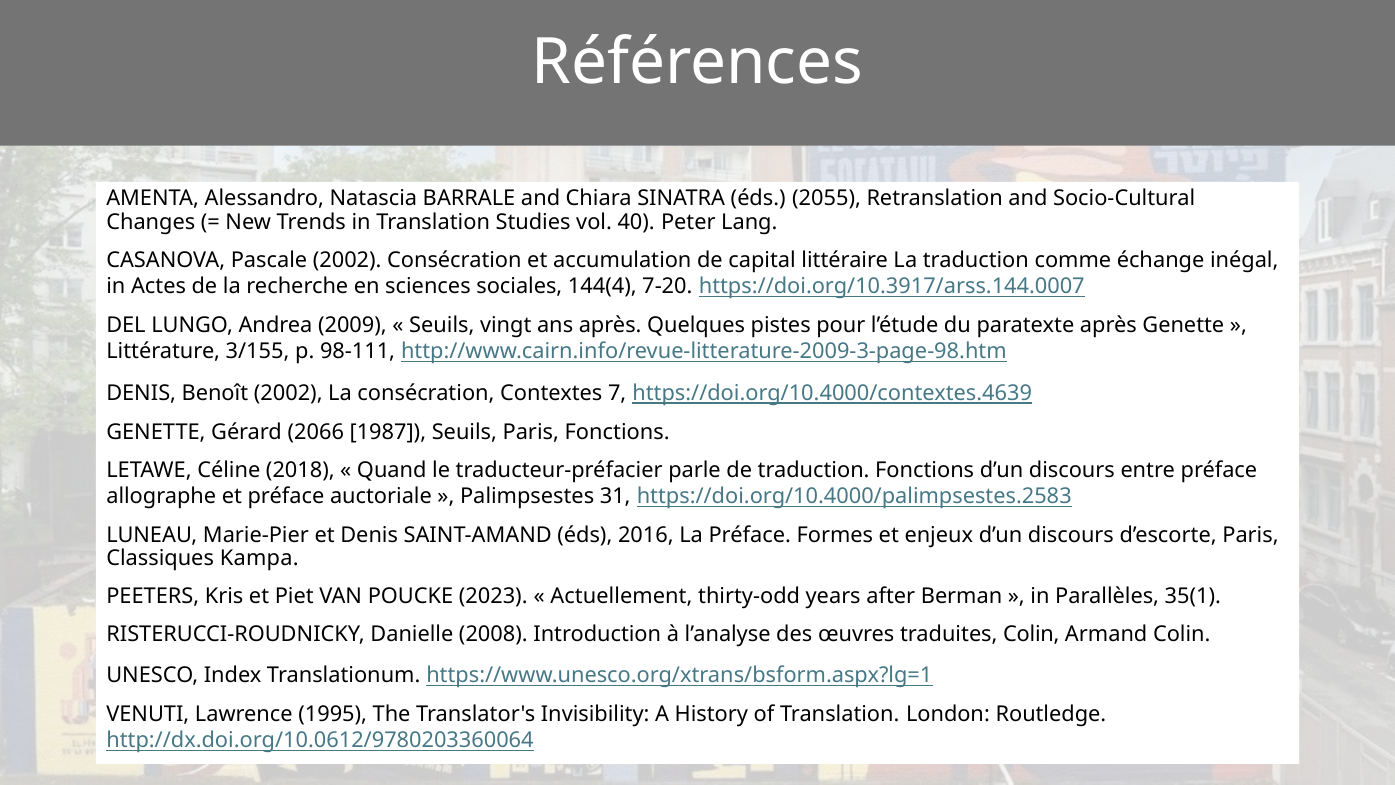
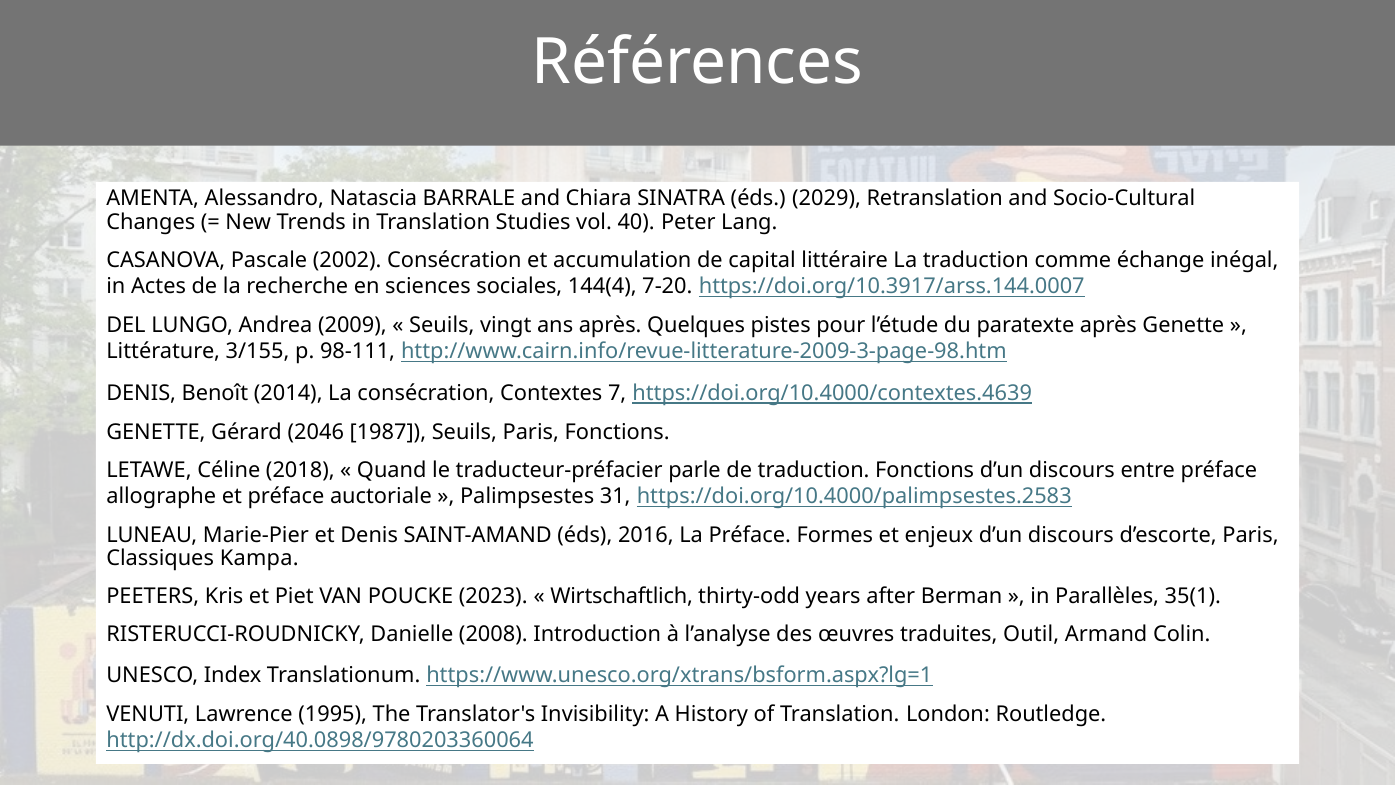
2055: 2055 -> 2029
Benoît 2002: 2002 -> 2014
2066: 2066 -> 2046
Actuellement: Actuellement -> Wirtschaftlich
traduites Colin: Colin -> Outil
http://dx.doi.org/10.0612/9780203360064: http://dx.doi.org/10.0612/9780203360064 -> http://dx.doi.org/40.0898/9780203360064
